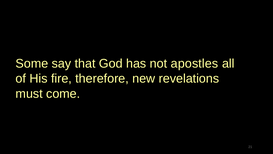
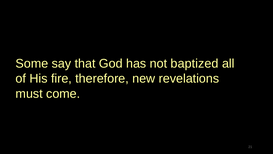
apostles: apostles -> baptized
